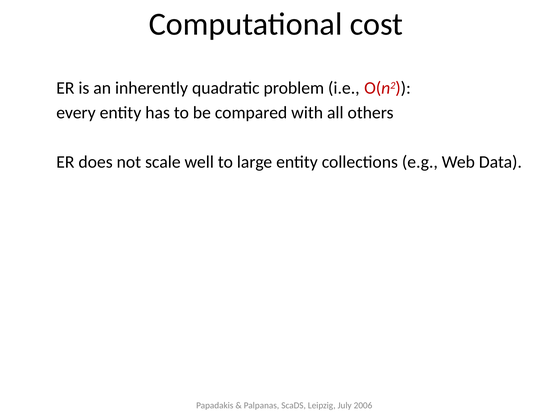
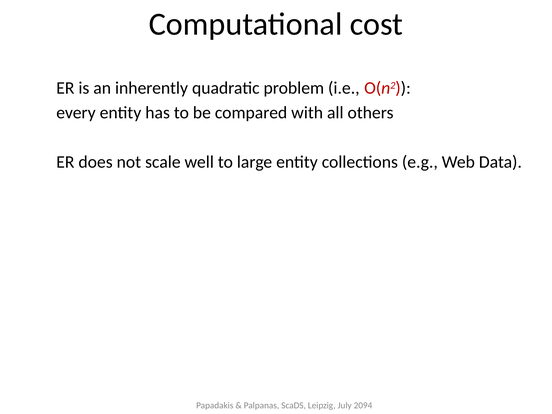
2006: 2006 -> 2094
